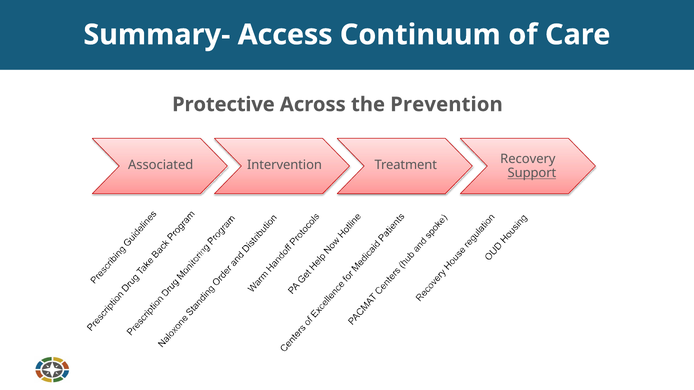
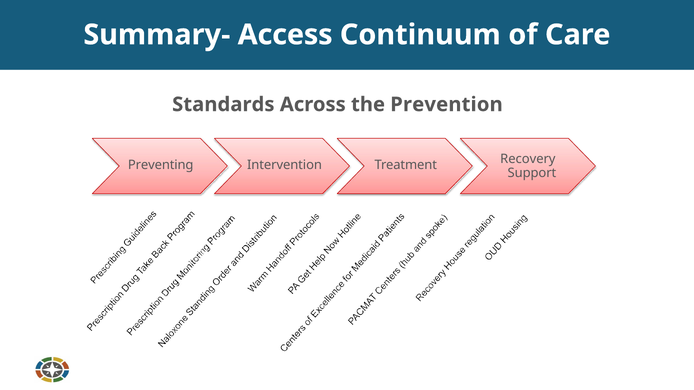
Protective: Protective -> Standards
Associated: Associated -> Preventing
Support underline: present -> none
